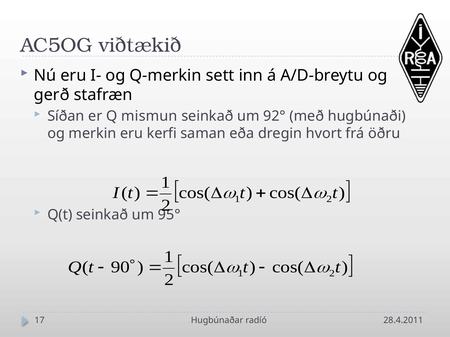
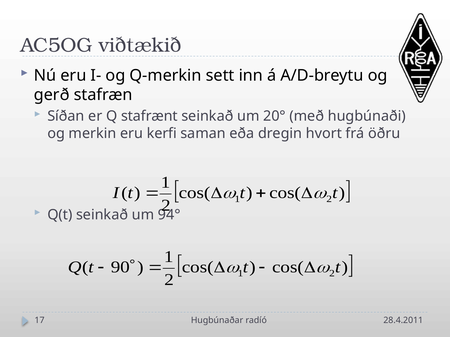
mismun: mismun -> stafrænt
92°: 92° -> 20°
95°: 95° -> 94°
